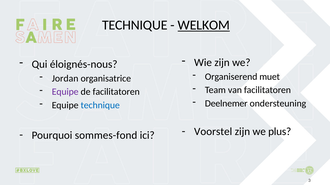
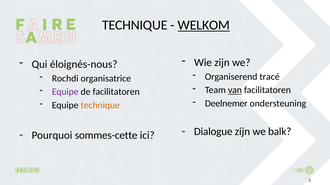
muet: muet -> tracé
Jordan: Jordan -> Rochdi
van underline: none -> present
technique at (100, 106) colour: blue -> orange
Voorstel: Voorstel -> Dialogue
plus: plus -> balk
sommes-fond: sommes-fond -> sommes-cette
